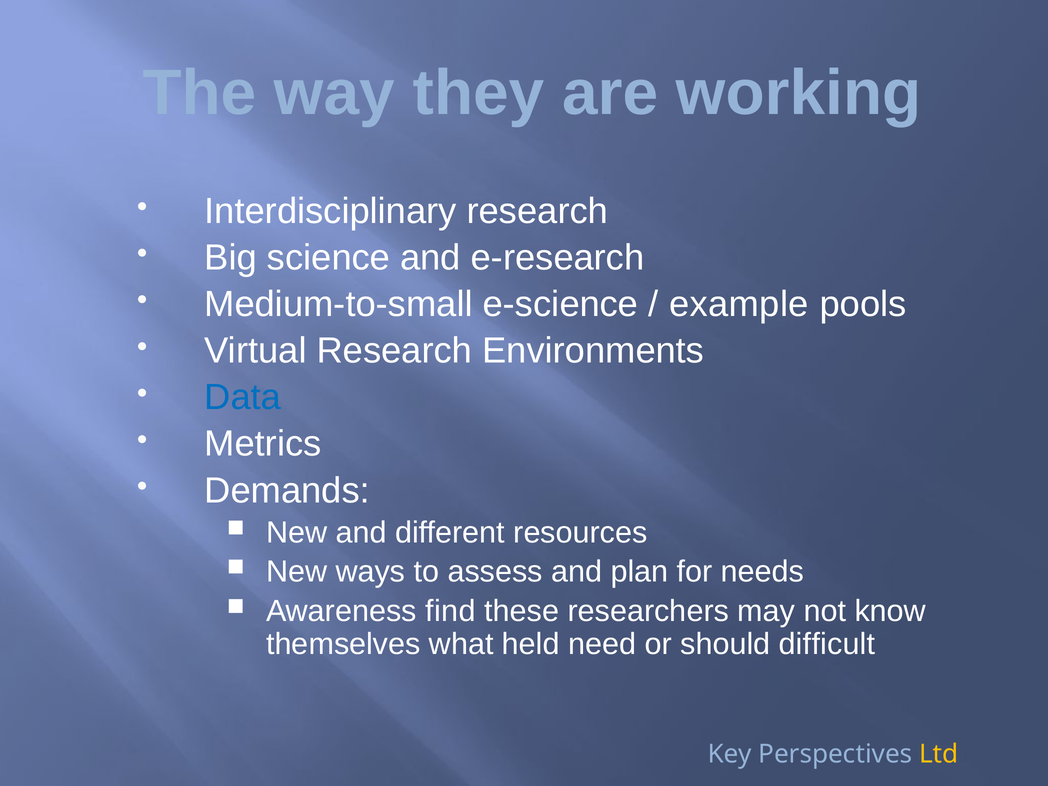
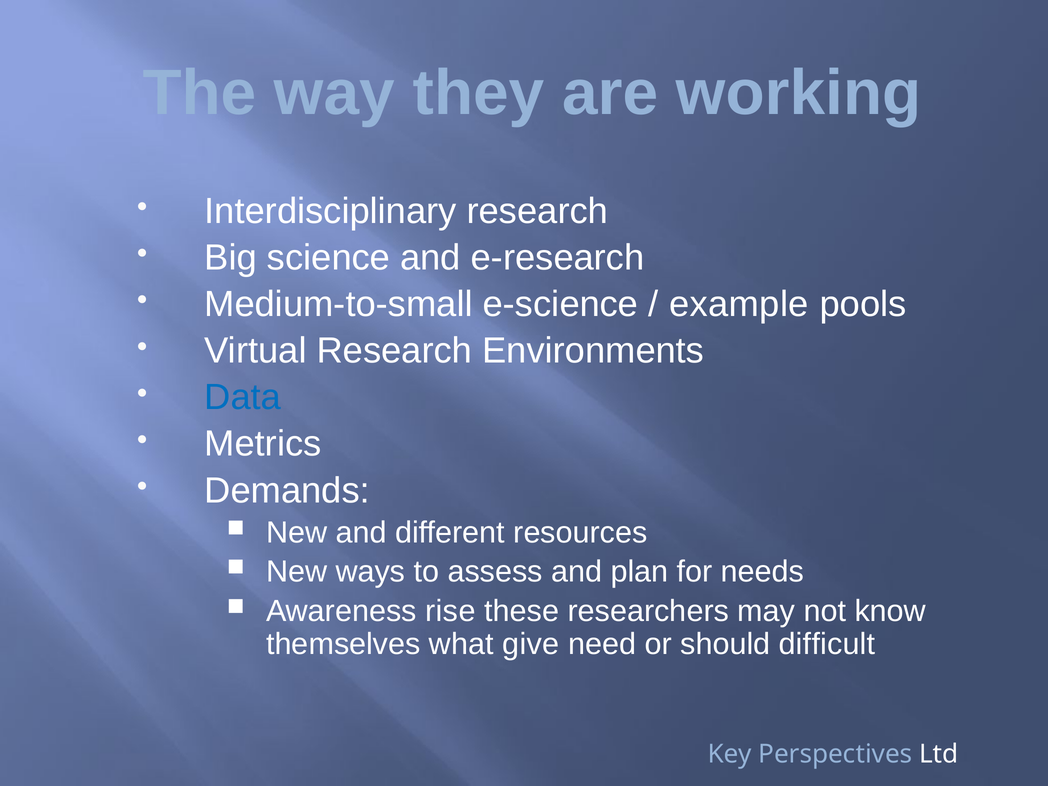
find: find -> rise
held: held -> give
Ltd colour: yellow -> white
